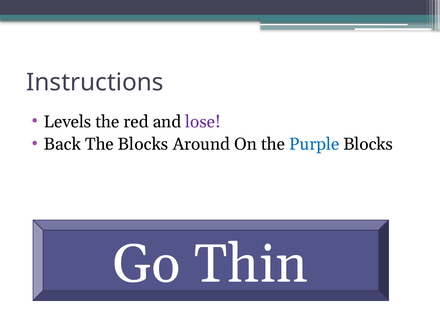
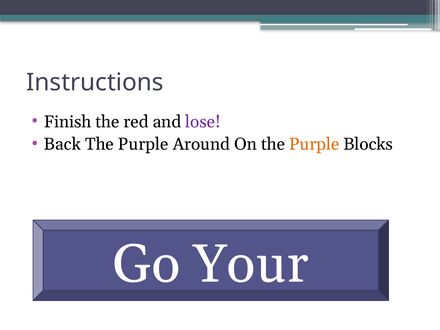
Levels: Levels -> Finish
Blocks at (143, 144): Blocks -> Purple
Purple at (314, 144) colour: blue -> orange
Thin: Thin -> Your
